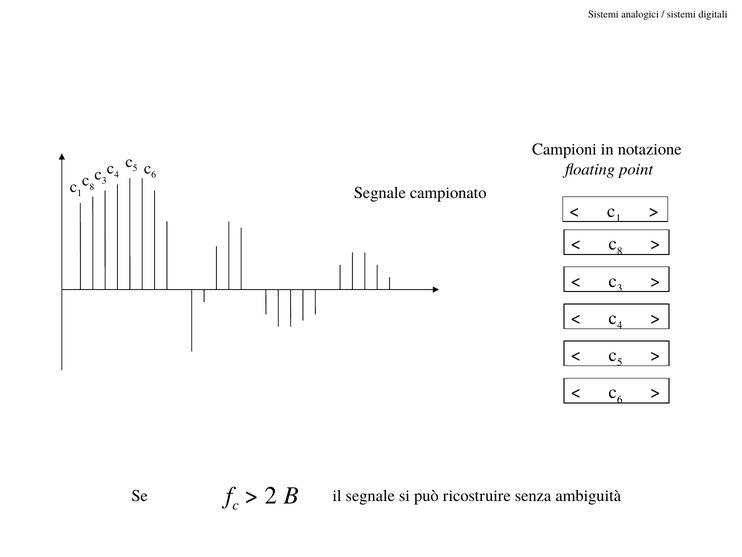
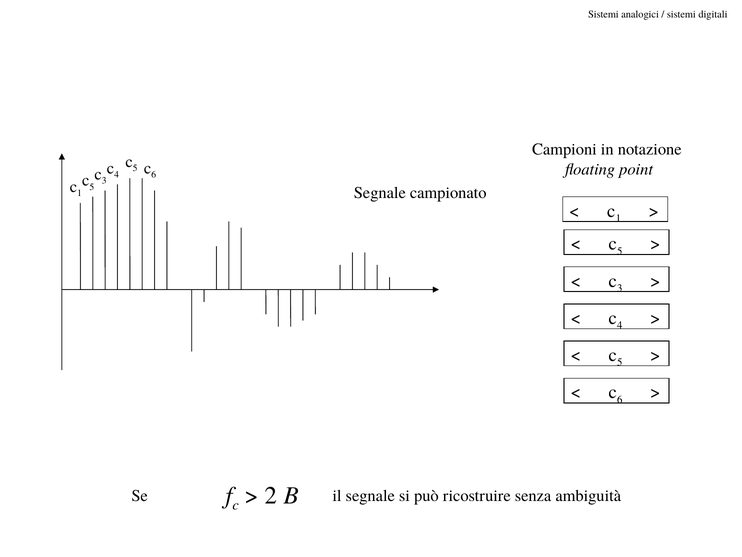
8 at (92, 187): 8 -> 5
8 at (620, 251): 8 -> 5
